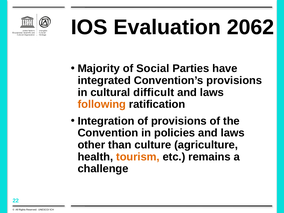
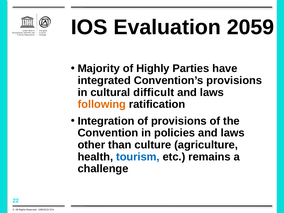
2062: 2062 -> 2059
Social: Social -> Highly
tourism colour: orange -> blue
